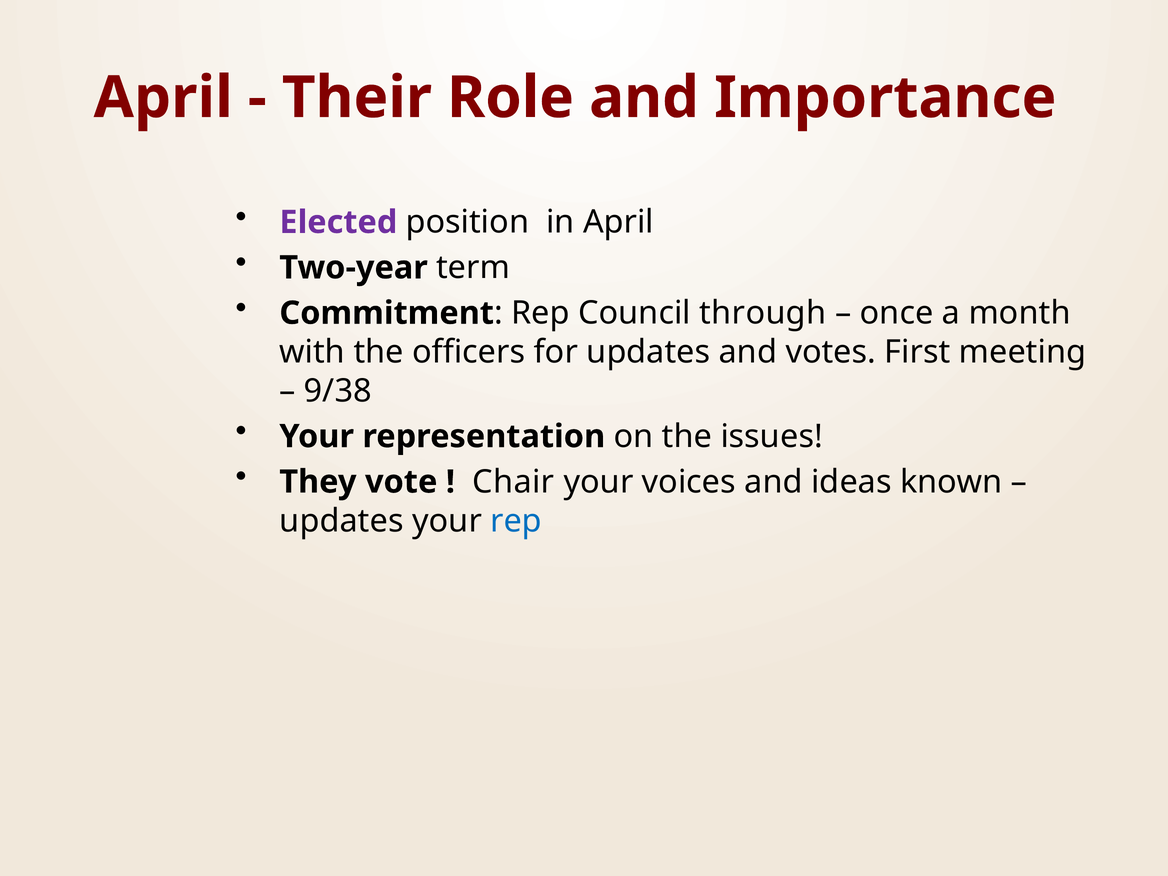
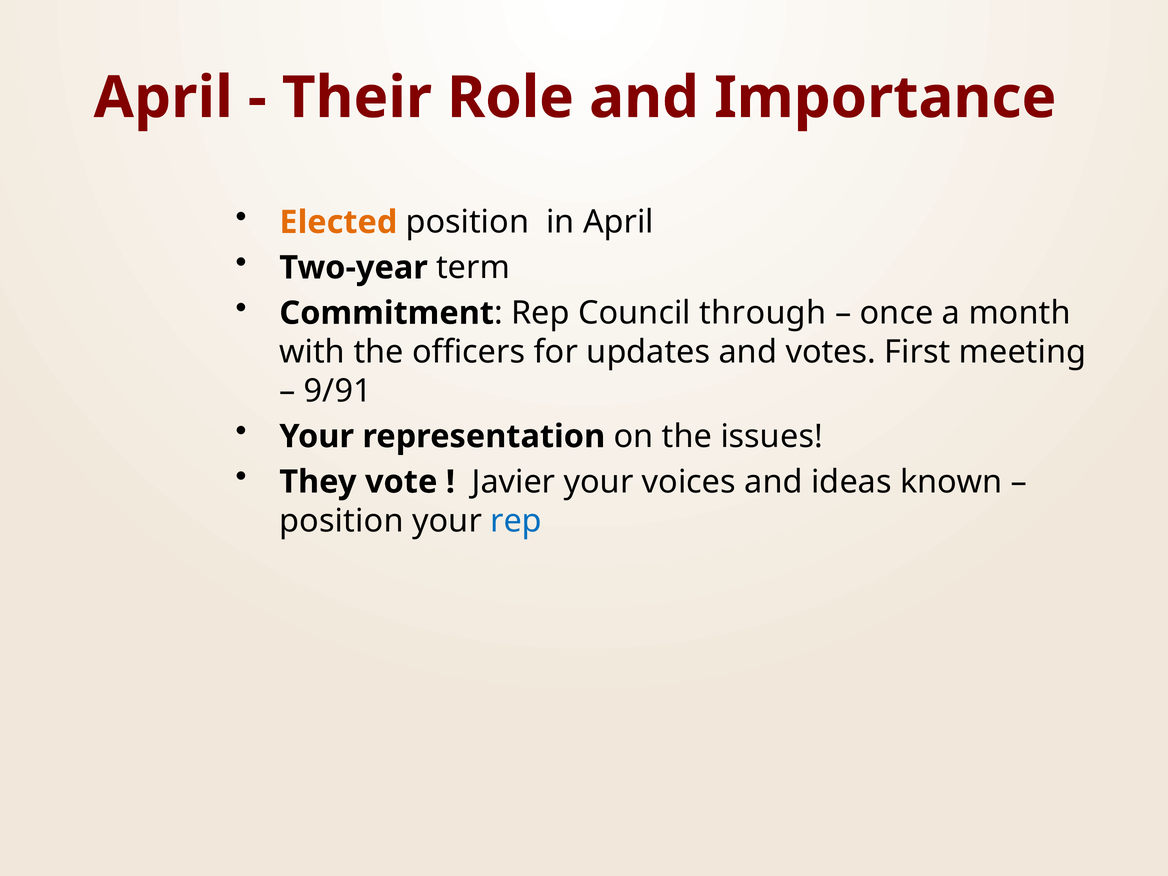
Elected colour: purple -> orange
9/38: 9/38 -> 9/91
Chair: Chair -> Javier
updates at (342, 521): updates -> position
